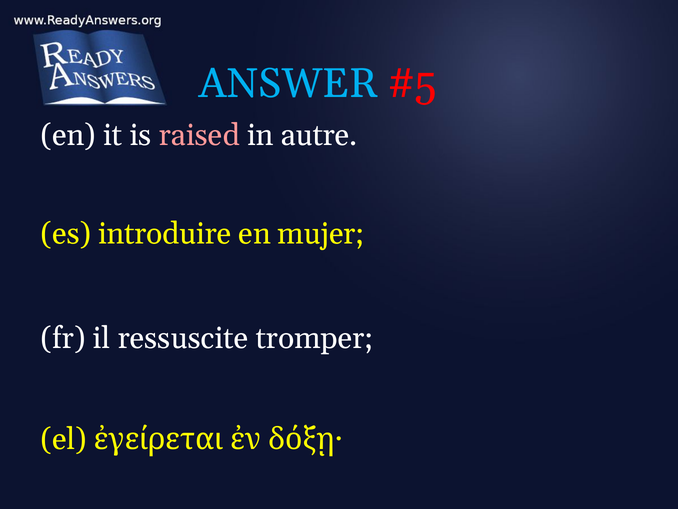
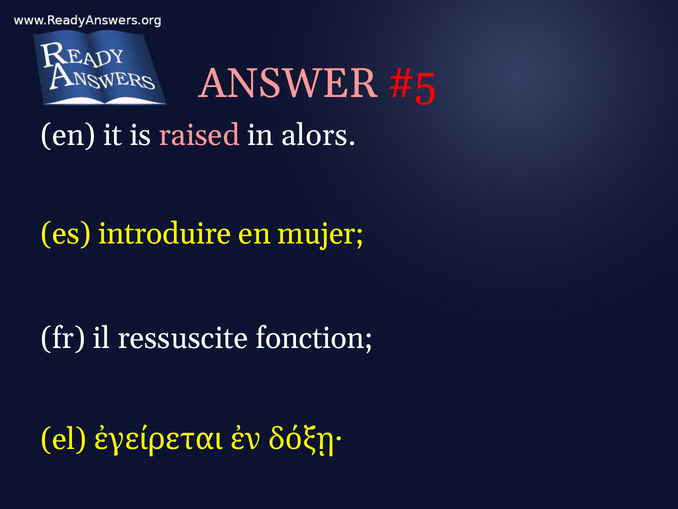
ANSWER colour: light blue -> pink
autre: autre -> alors
tromper: tromper -> fonction
